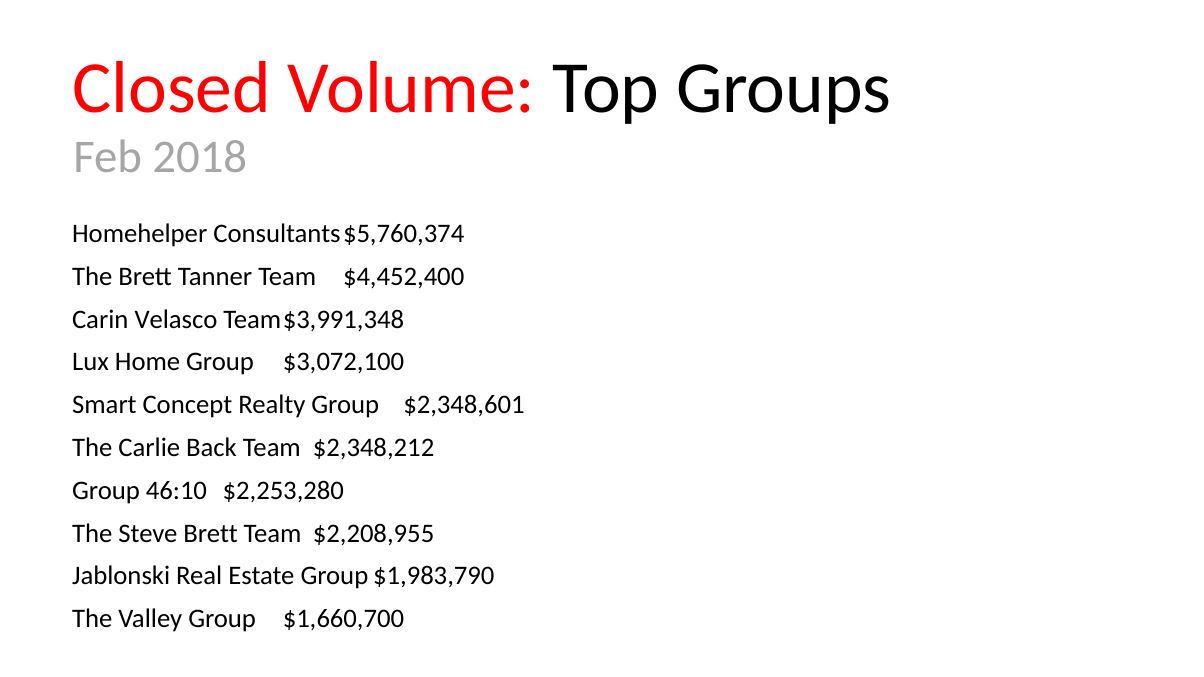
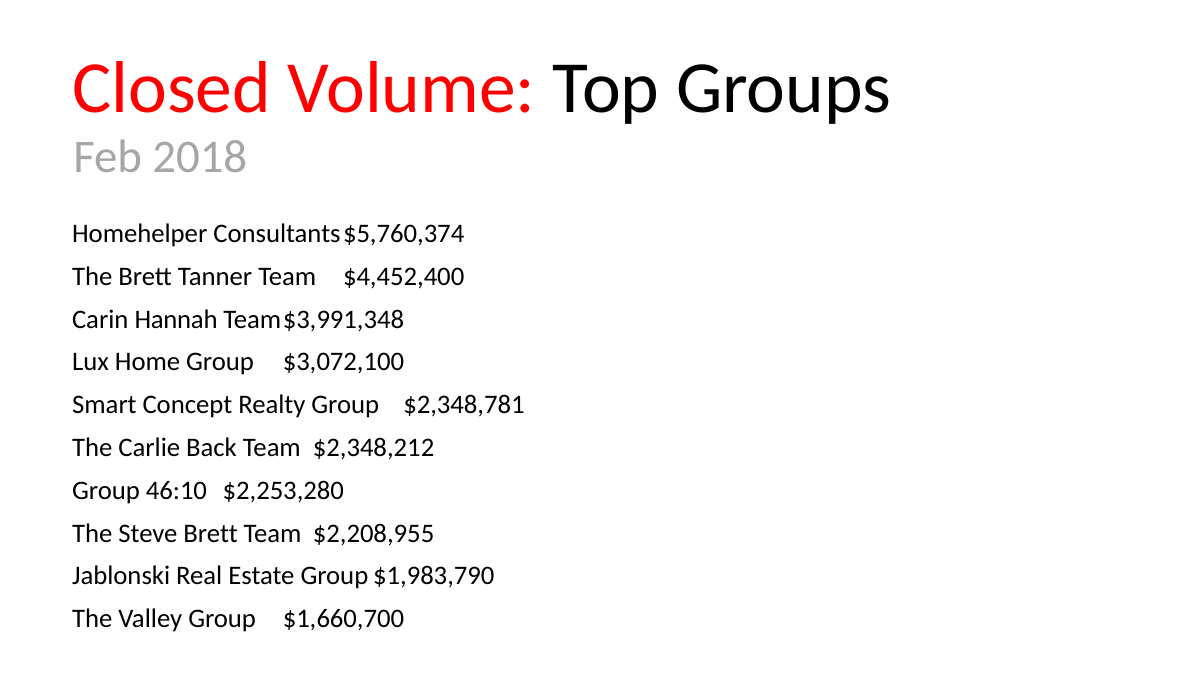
Velasco: Velasco -> Hannah
$2,348,601: $2,348,601 -> $2,348,781
